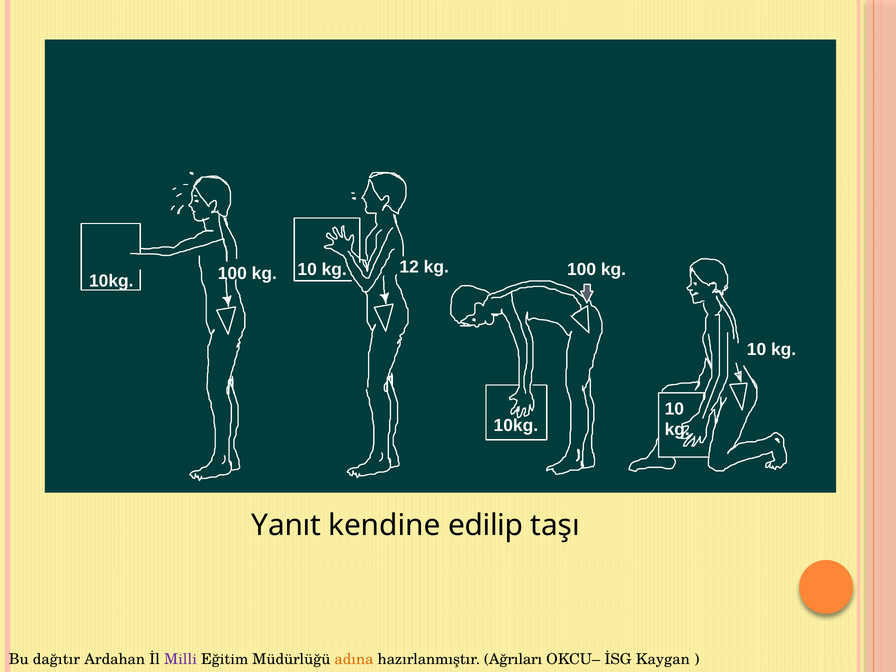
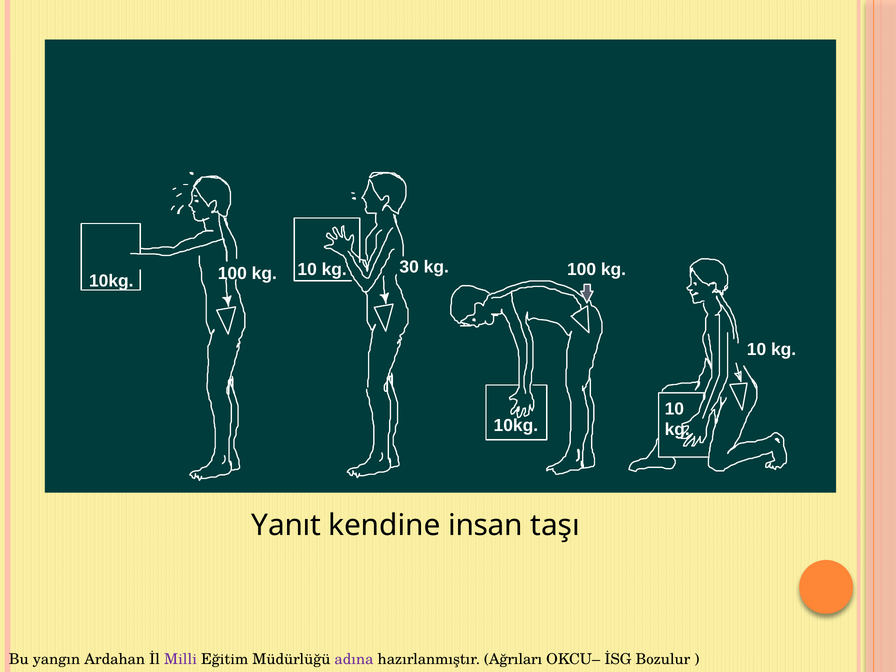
12: 12 -> 30
edilip: edilip -> insan
dağıtır: dağıtır -> yangın
adına colour: orange -> purple
Kaygan: Kaygan -> Bozulur
